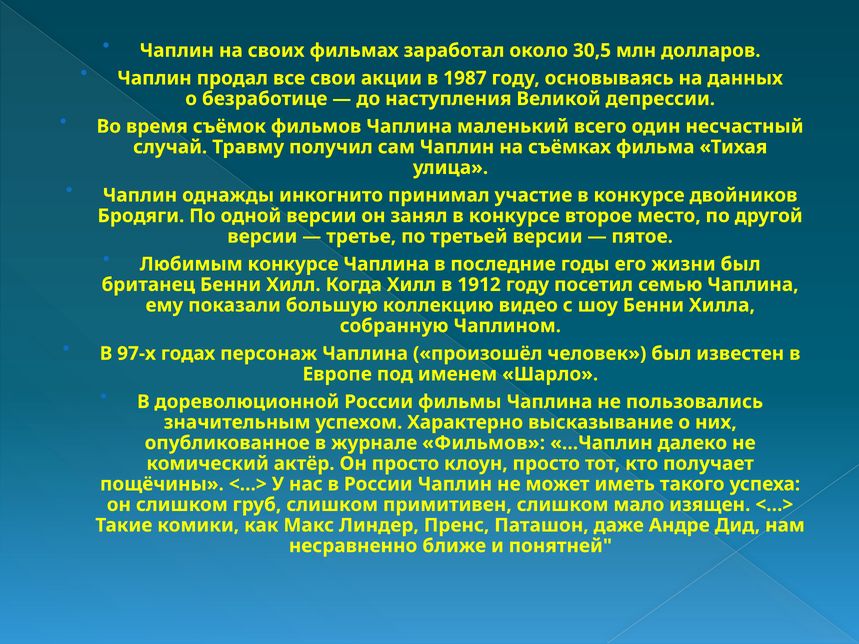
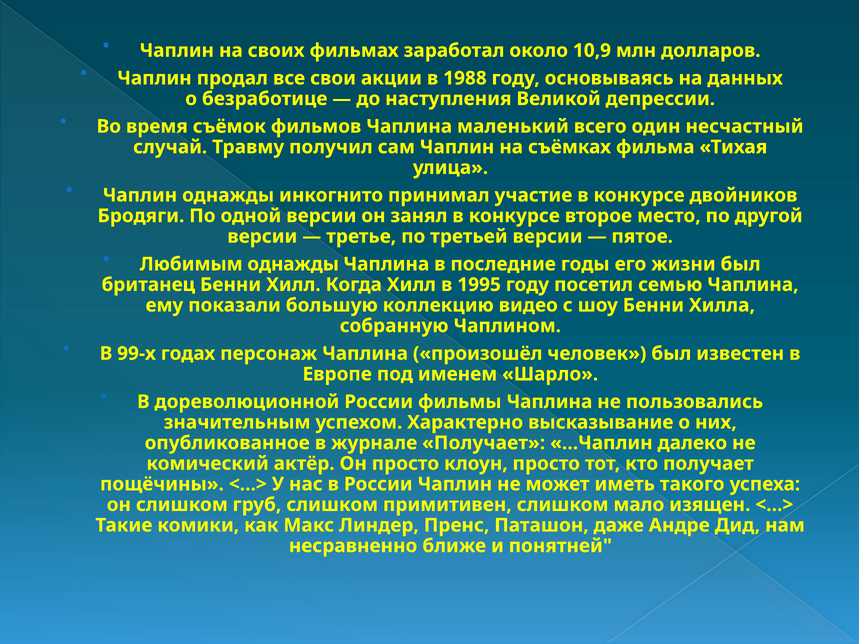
30,5: 30,5 -> 10,9
1987: 1987 -> 1988
Любимым конкурсе: конкурсе -> однажды
1912: 1912 -> 1995
97-х: 97-х -> 99-х
журнале Фильмов: Фильмов -> Получает
